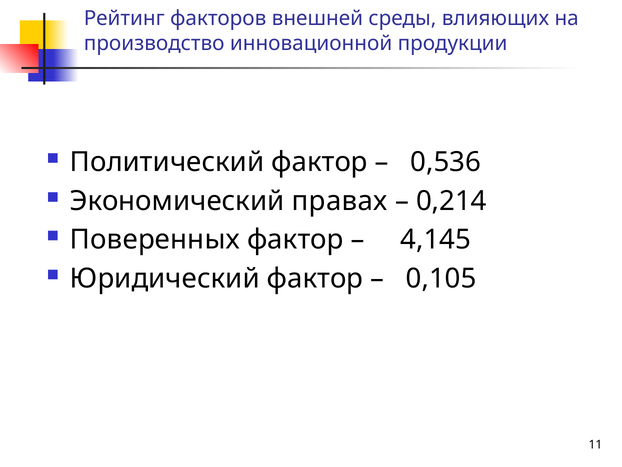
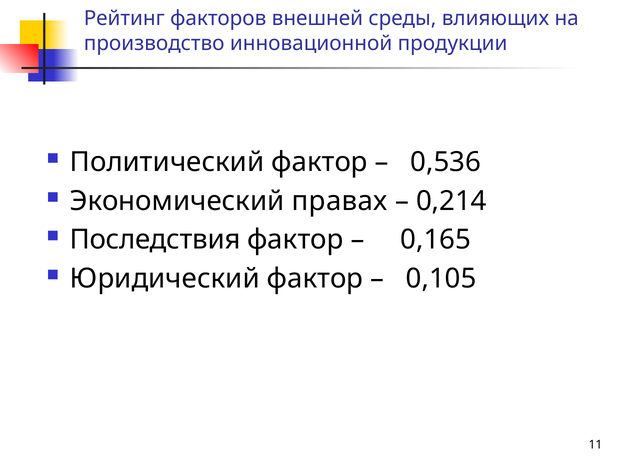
Поверенных: Поверенных -> Последствия
4,145: 4,145 -> 0,165
